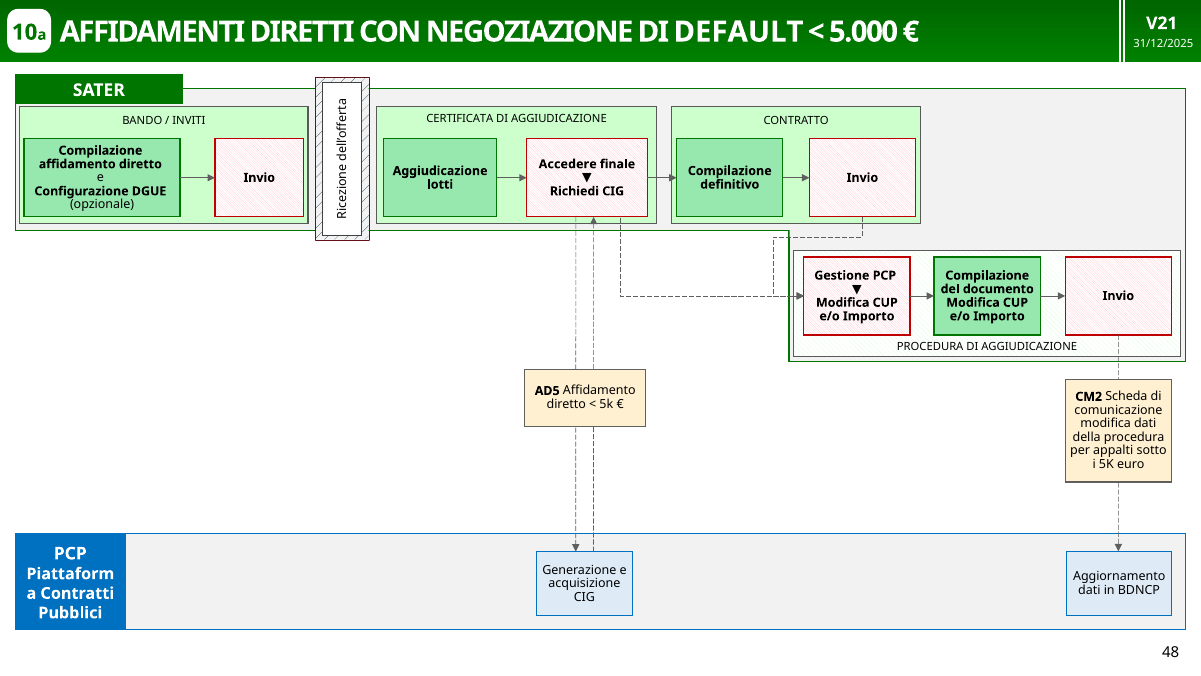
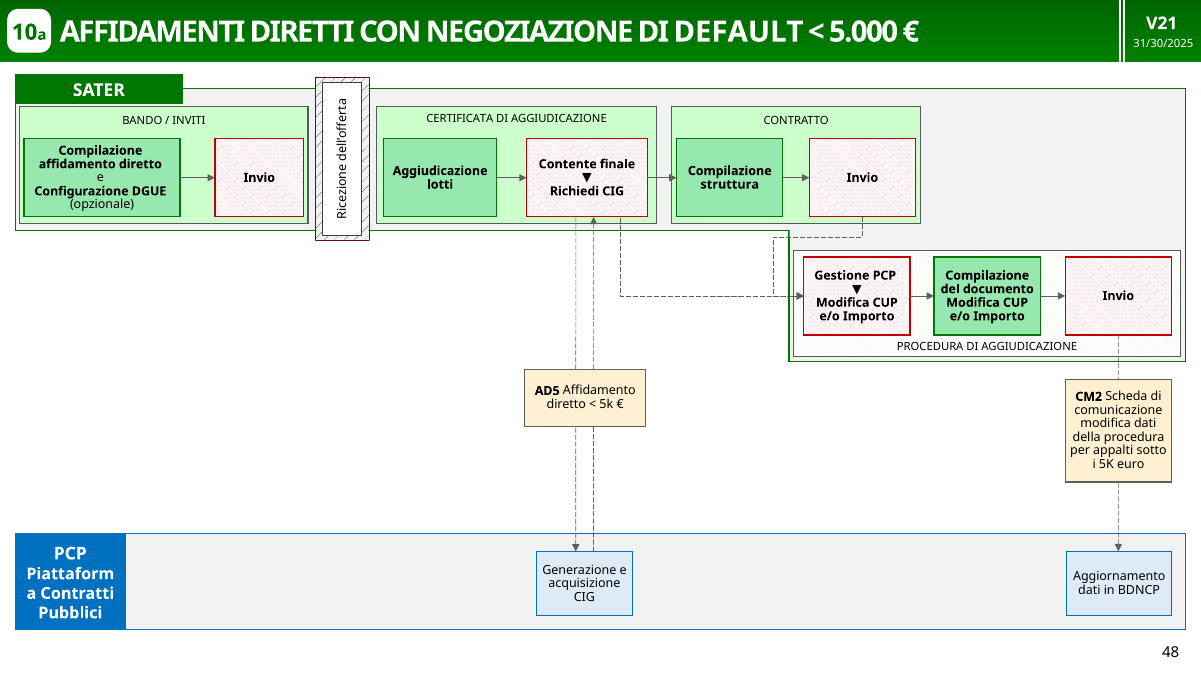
31/12/2025: 31/12/2025 -> 31/30/2025
Accedere: Accedere -> Contente
definitivo: definitivo -> struttura
